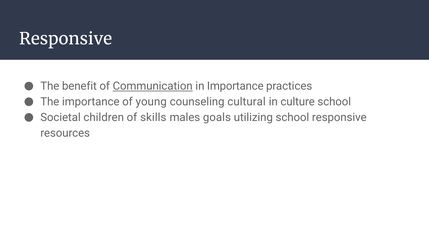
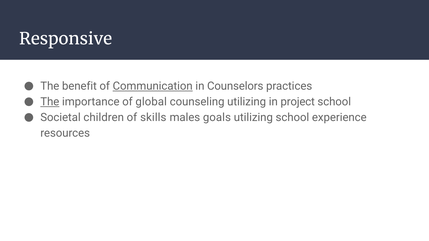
in Importance: Importance -> Counselors
The at (50, 102) underline: none -> present
young: young -> global
counseling cultural: cultural -> utilizing
culture: culture -> project
school responsive: responsive -> experience
